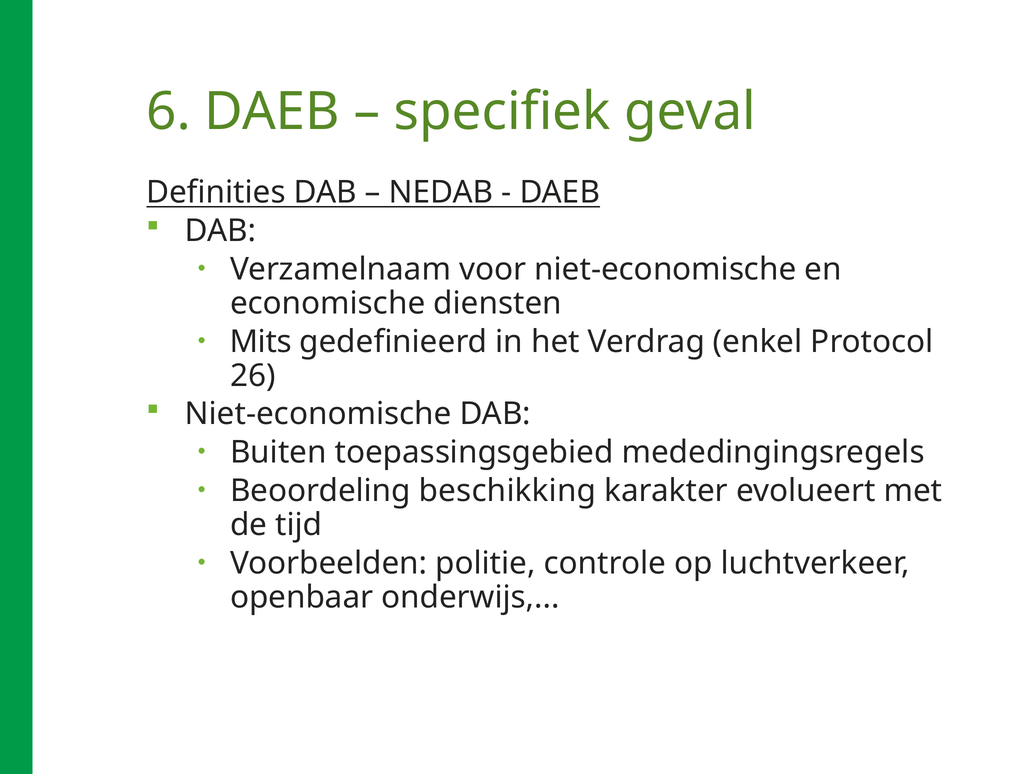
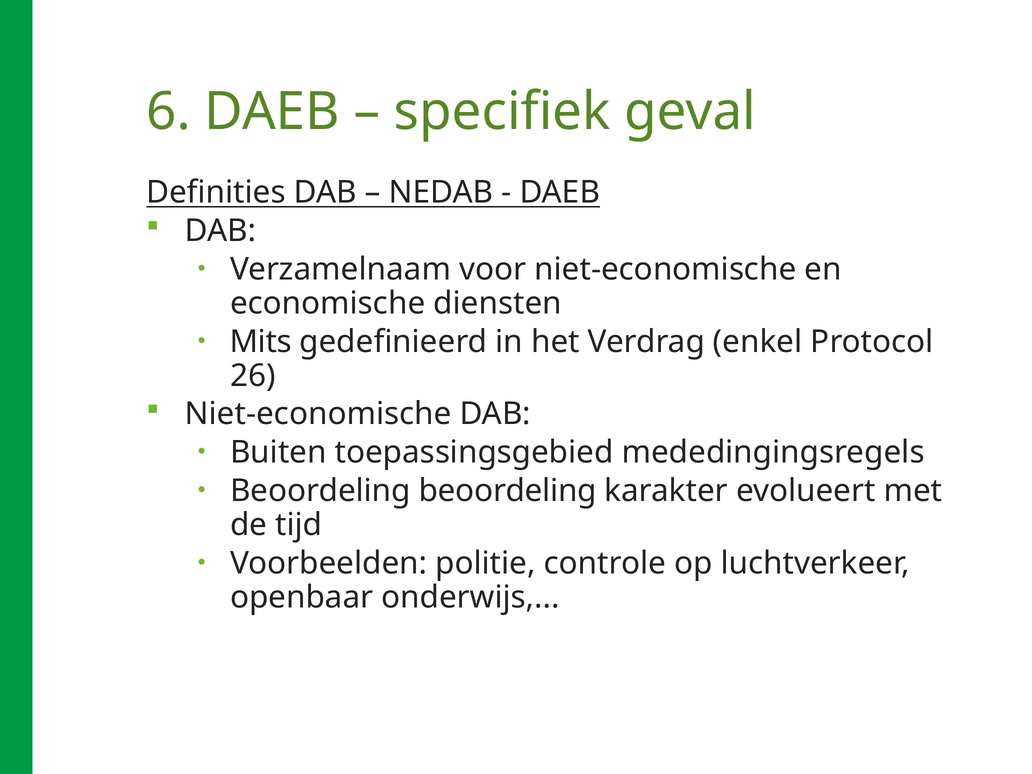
Beoordeling beschikking: beschikking -> beoordeling
